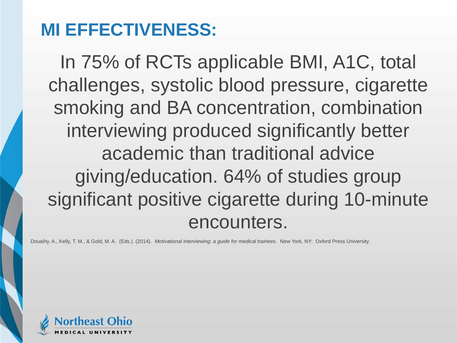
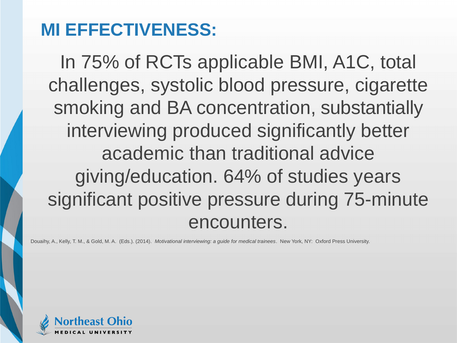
combination: combination -> substantially
group: group -> years
positive cigarette: cigarette -> pressure
10-minute: 10-minute -> 75-minute
